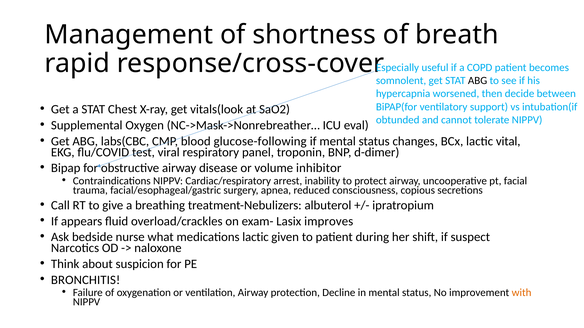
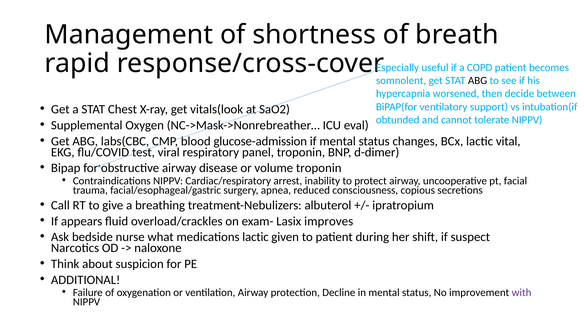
glucose-following: glucose-following -> glucose-admission
volume inhibitor: inhibitor -> troponin
BRONCHITIS: BRONCHITIS -> ADDITIONAL
with colour: orange -> purple
